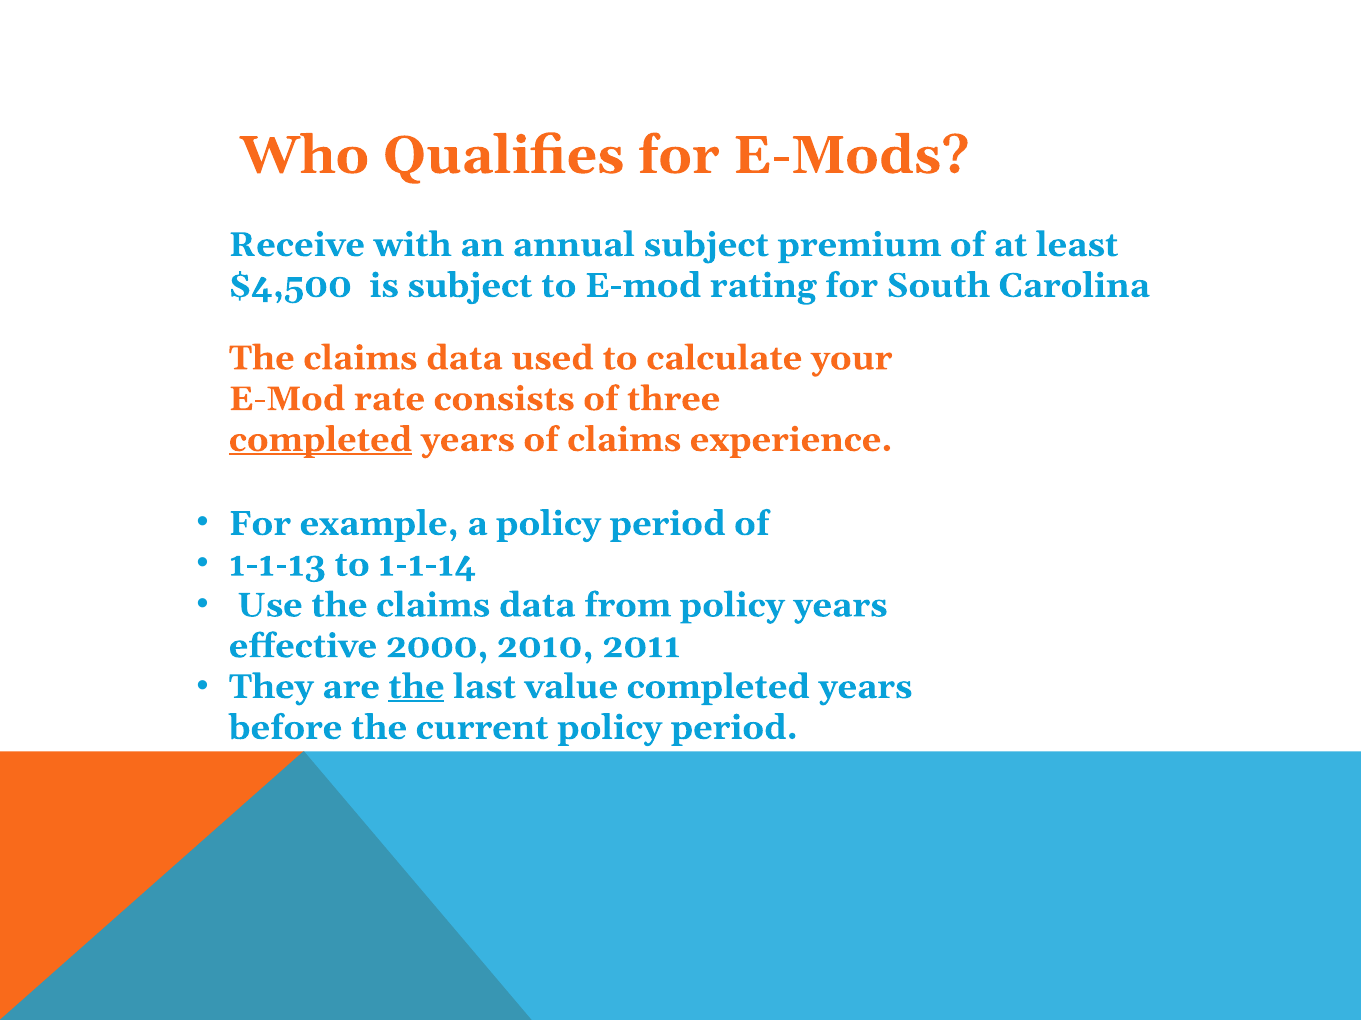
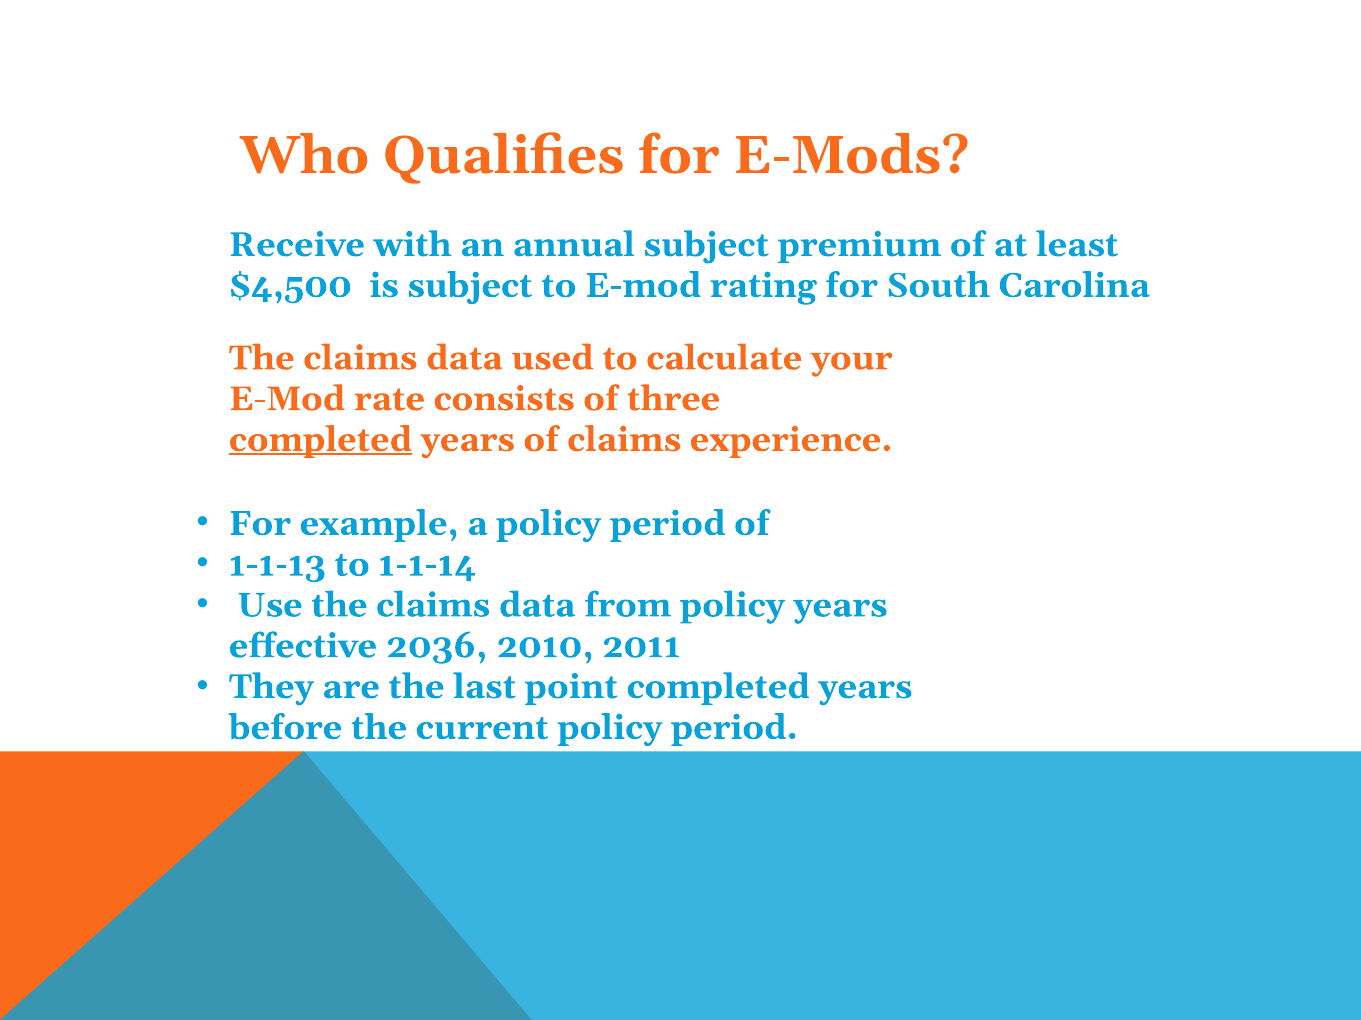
2000: 2000 -> 2036
the at (416, 687) underline: present -> none
value: value -> point
